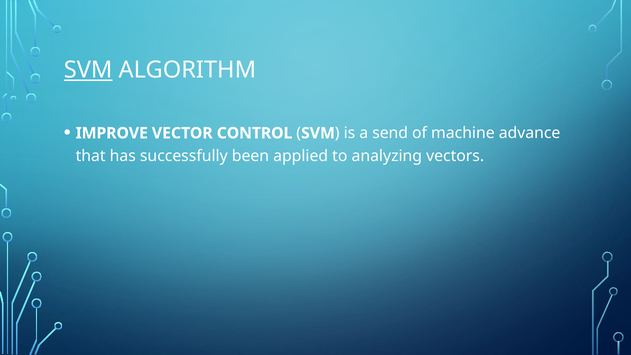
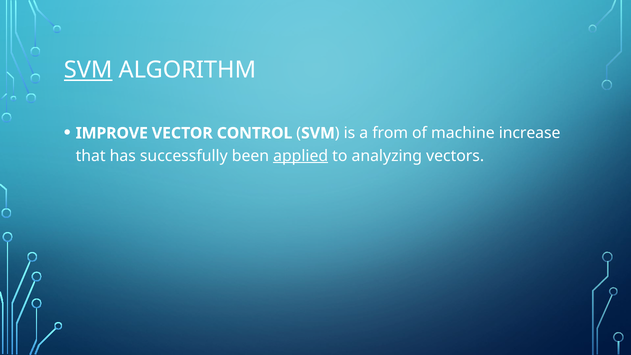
send: send -> from
advance: advance -> increase
applied underline: none -> present
